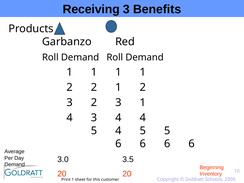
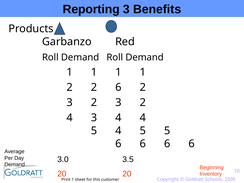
Receiving: Receiving -> Reporting
2 1: 1 -> 6
3 2 3 1: 1 -> 2
